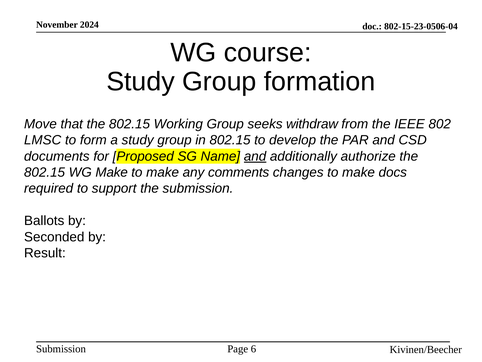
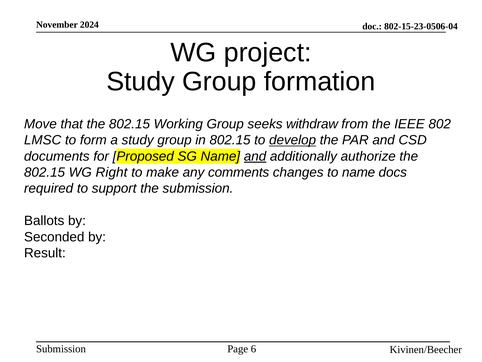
course: course -> project
develop underline: none -> present
WG Make: Make -> Right
changes to make: make -> name
